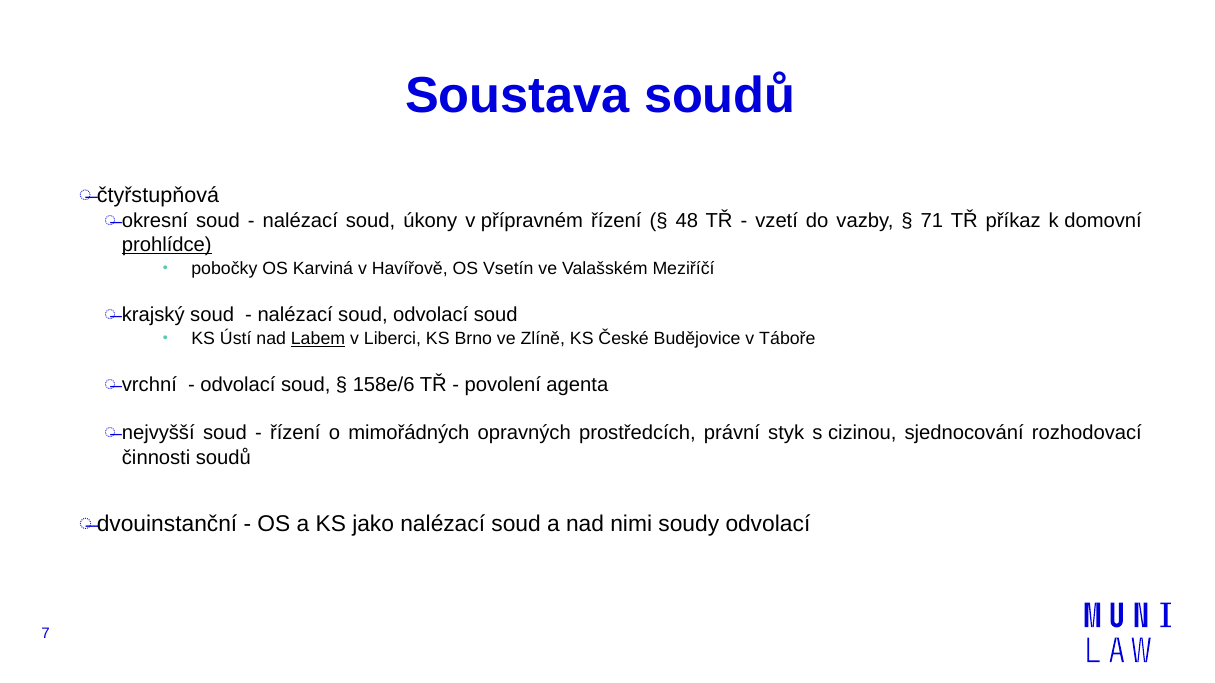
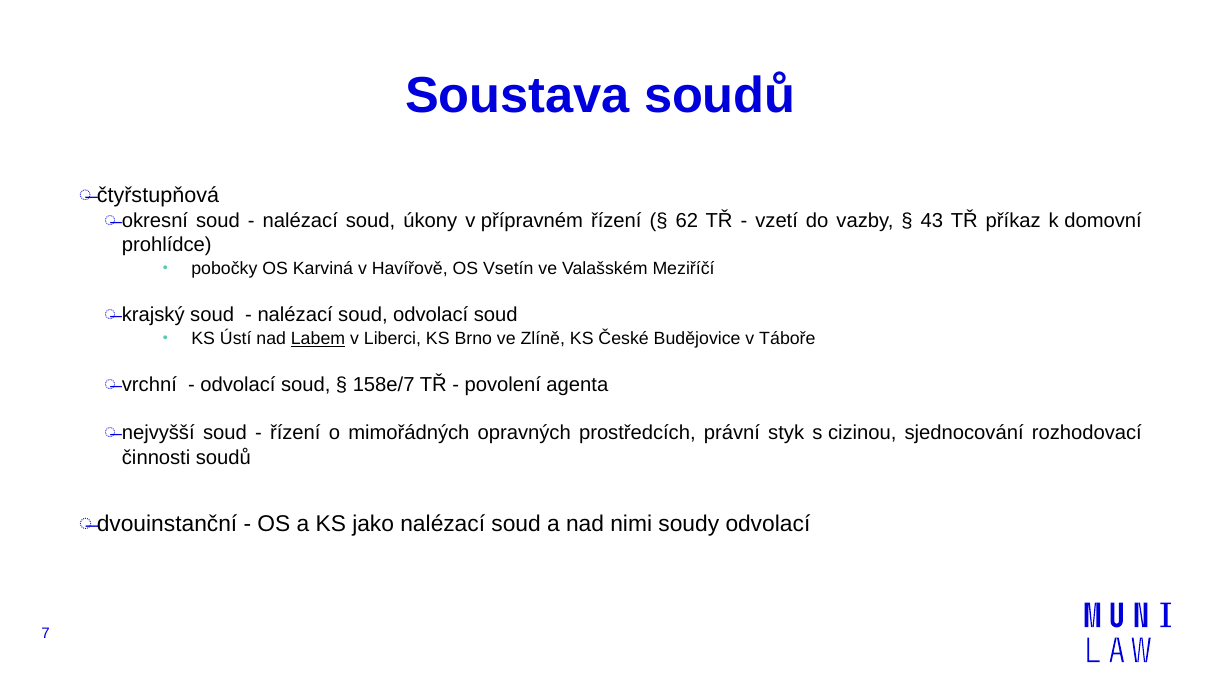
48: 48 -> 62
71: 71 -> 43
prohlídce underline: present -> none
158e/6: 158e/6 -> 158e/7
